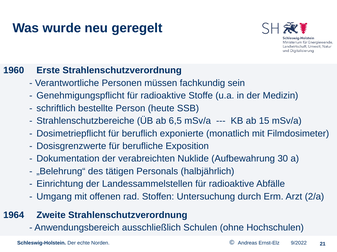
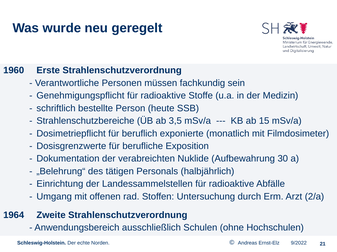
6,5: 6,5 -> 3,5
